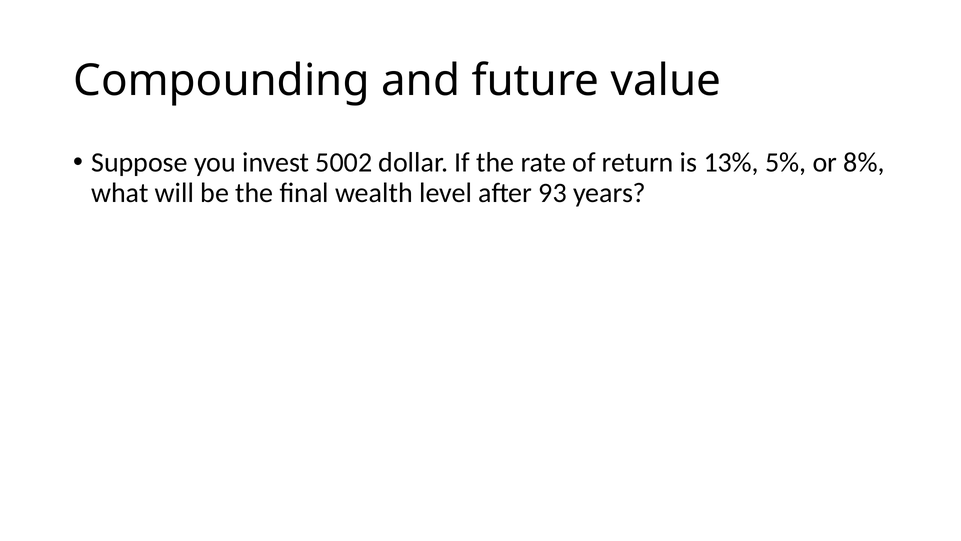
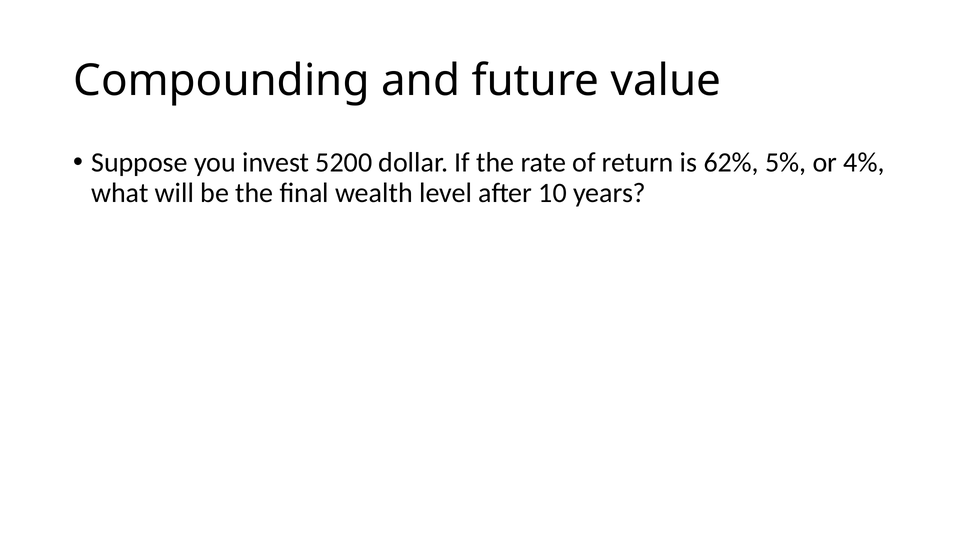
5002: 5002 -> 5200
13%: 13% -> 62%
8%: 8% -> 4%
93: 93 -> 10
